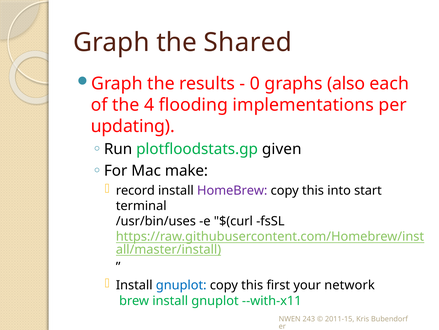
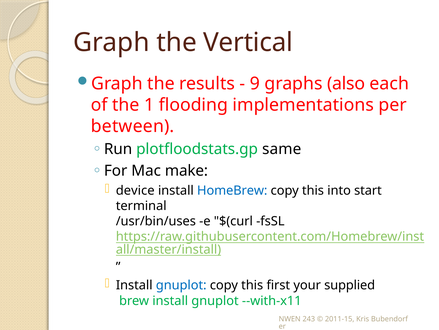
Shared: Shared -> Vertical
0: 0 -> 9
4: 4 -> 1
updating: updating -> between
given: given -> same
record: record -> device
HomeBrew colour: purple -> blue
network: network -> supplied
